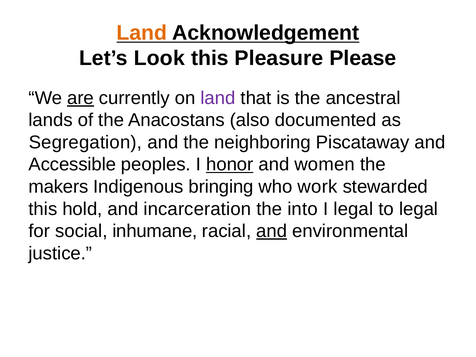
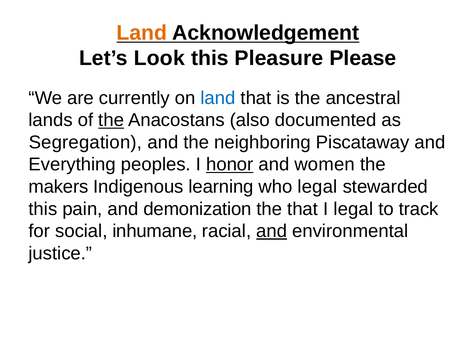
are underline: present -> none
land at (218, 98) colour: purple -> blue
the at (111, 120) underline: none -> present
Accessible: Accessible -> Everything
bringing: bringing -> learning
who work: work -> legal
hold: hold -> pain
incarceration: incarceration -> demonization
the into: into -> that
to legal: legal -> track
